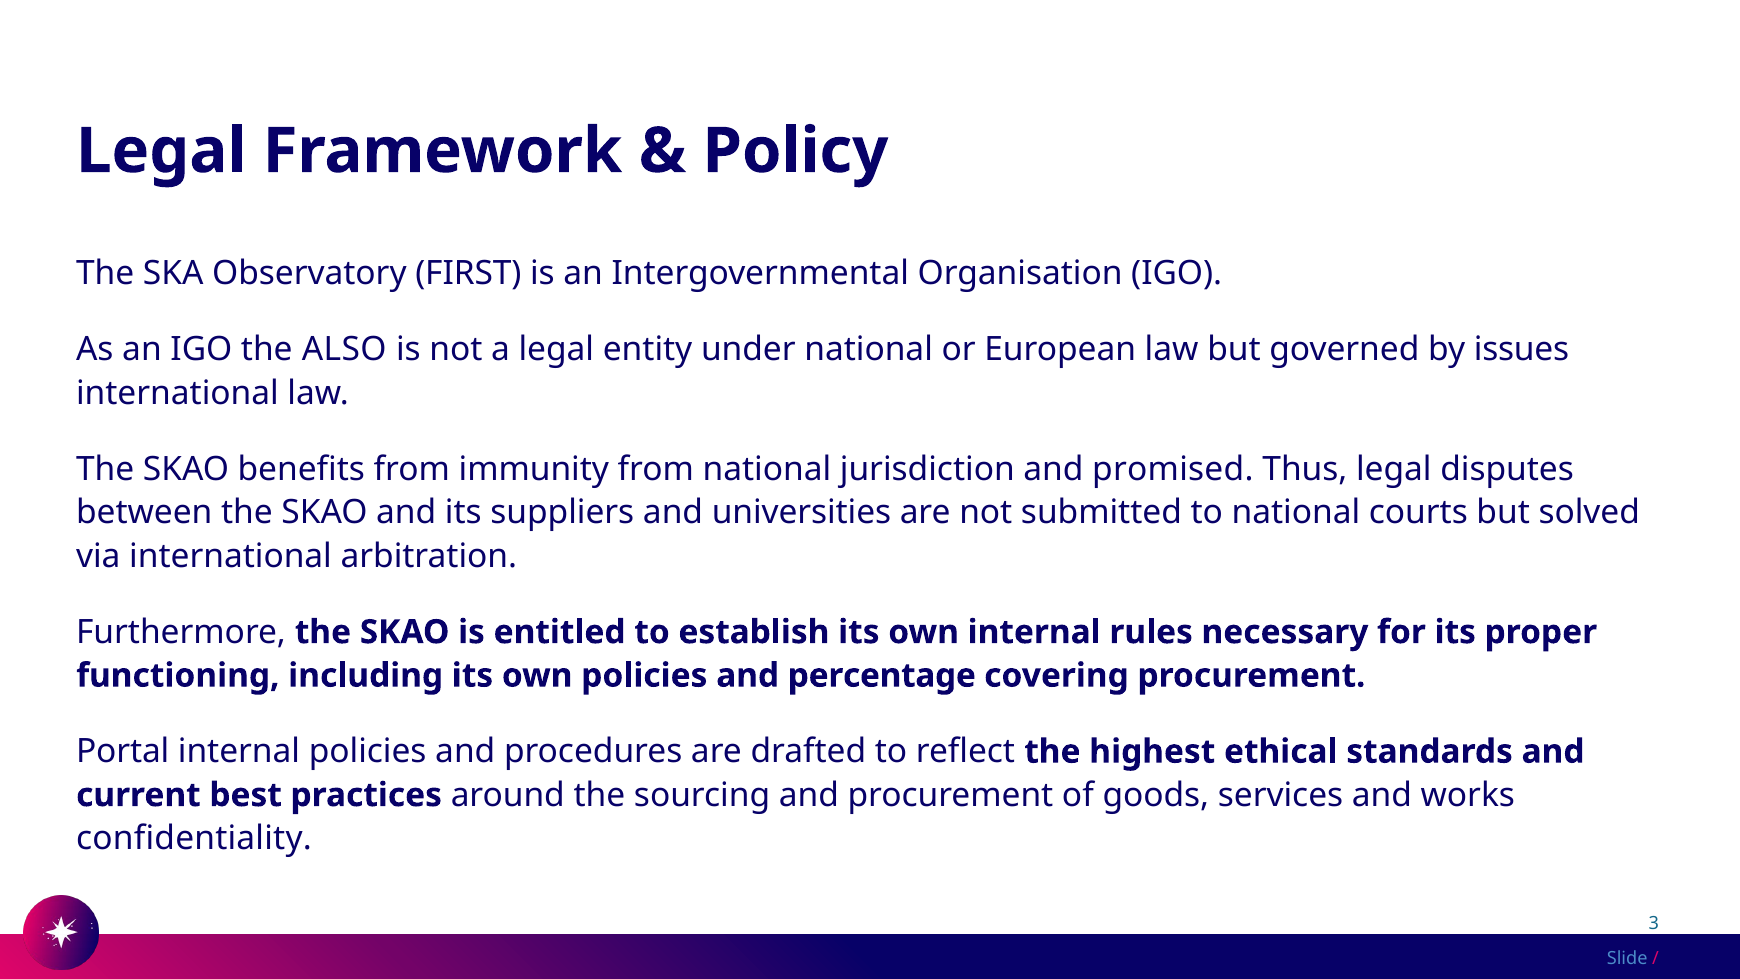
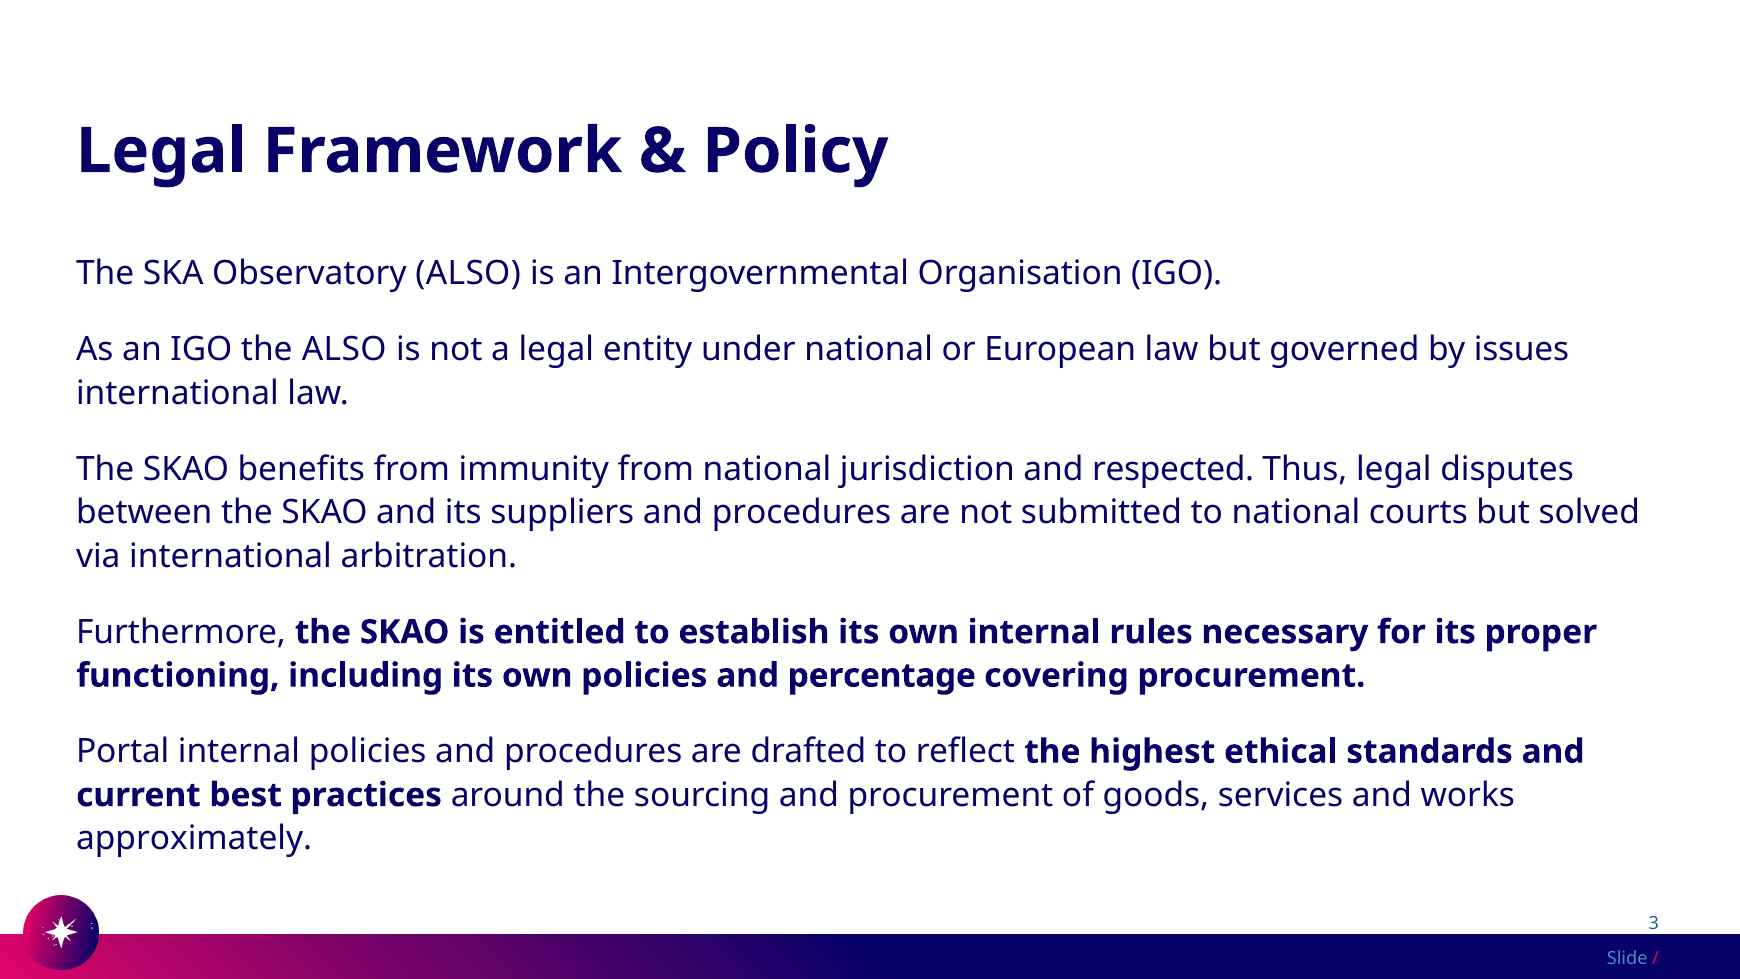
Observatory FIRST: FIRST -> ALSO
promised: promised -> respected
suppliers and universities: universities -> procedures
confidentiality: confidentiality -> approximately
